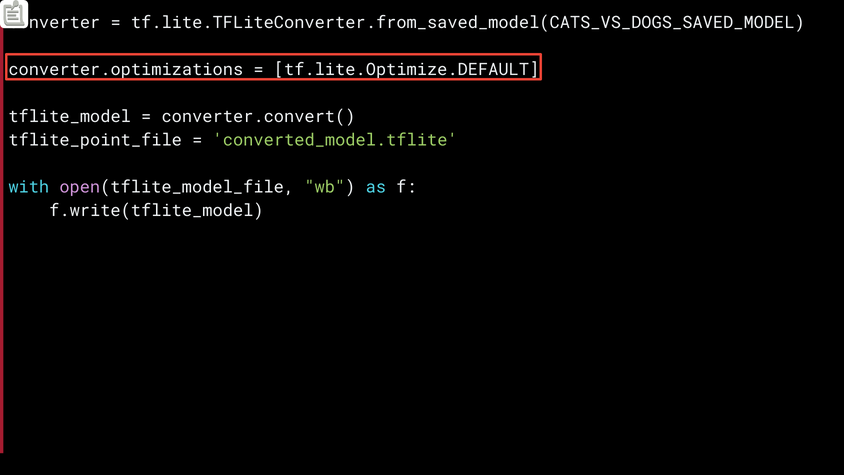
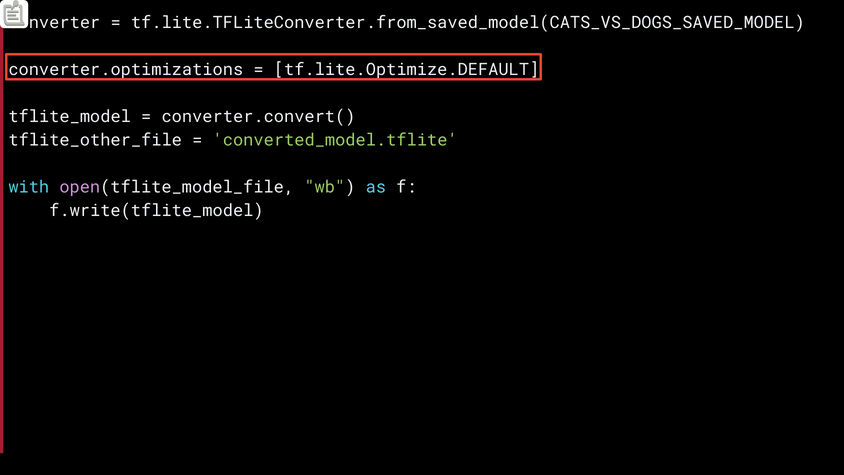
tflite_point_file: tflite_point_file -> tflite_other_file
